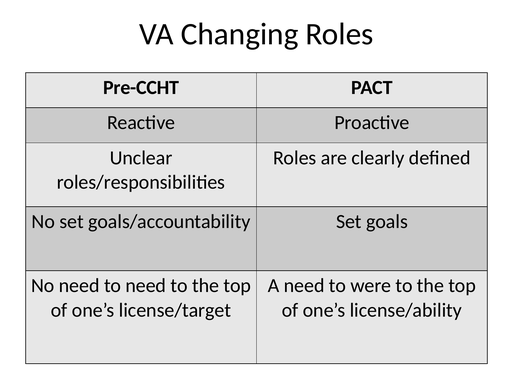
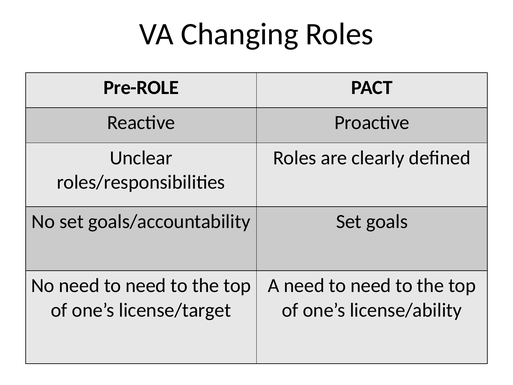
Pre-CCHT: Pre-CCHT -> Pre-ROLE
A need to were: were -> need
